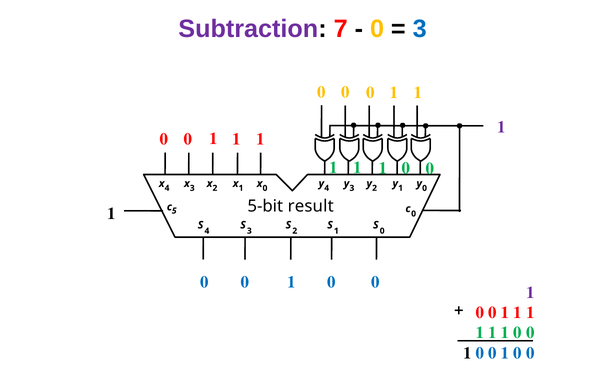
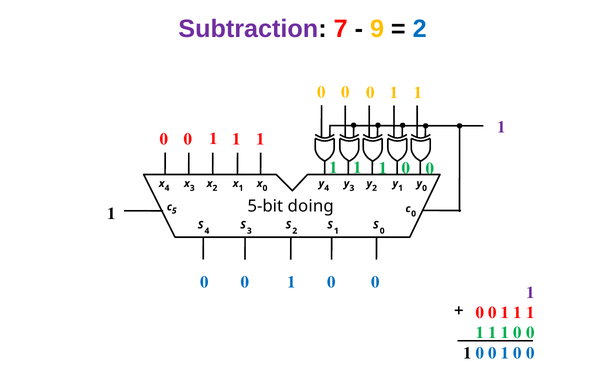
0 at (377, 29): 0 -> 9
3 at (420, 29): 3 -> 2
result: result -> doing
